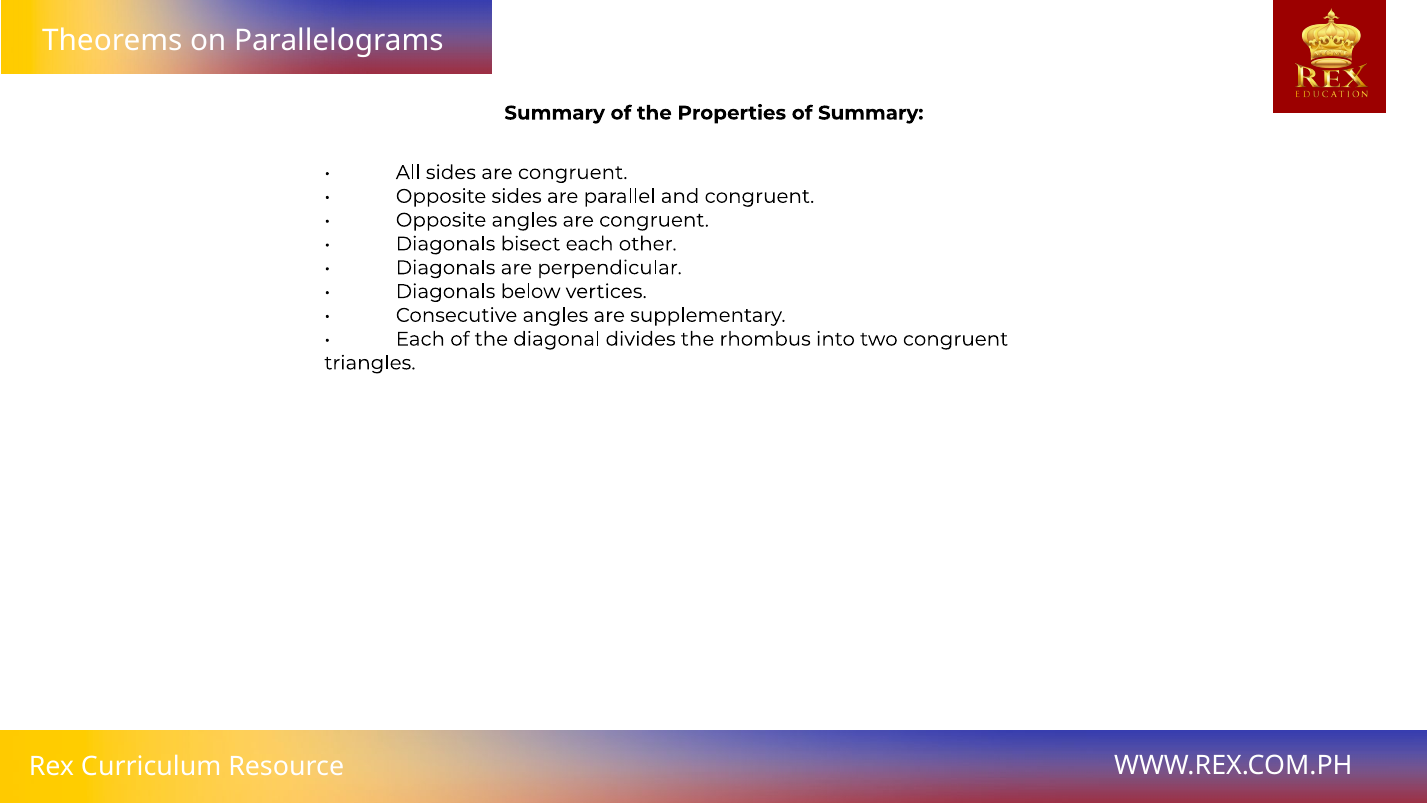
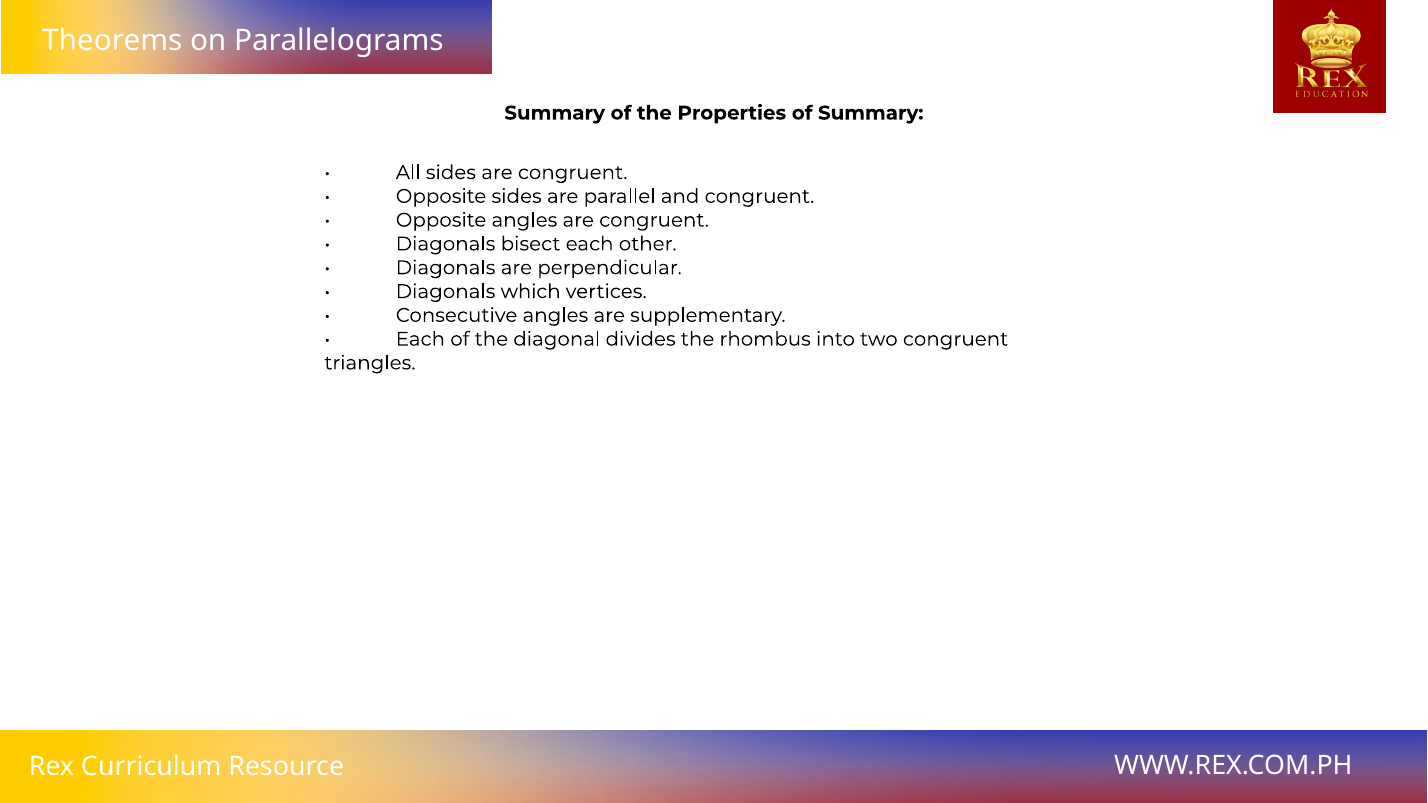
below: below -> which
